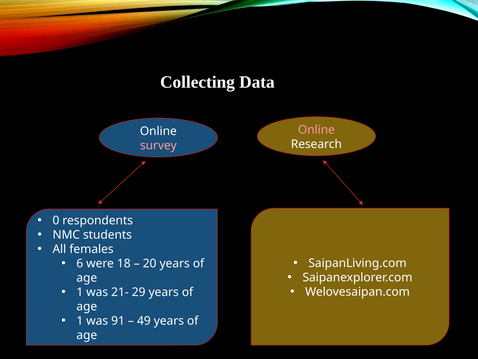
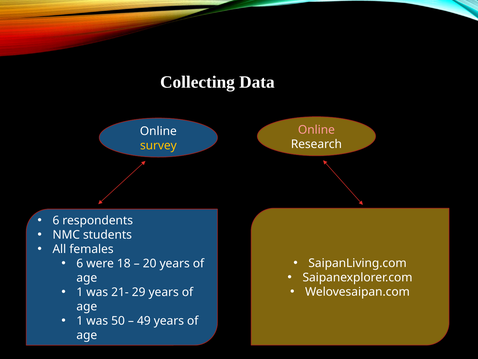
survey colour: pink -> yellow
0 at (56, 220): 0 -> 6
91: 91 -> 50
